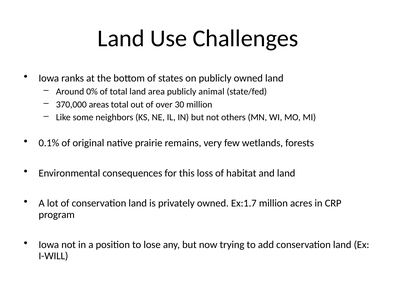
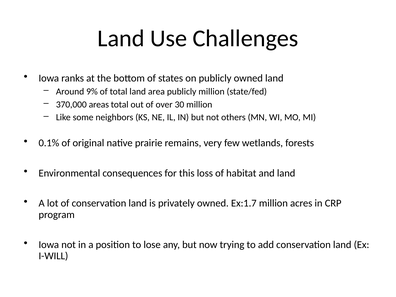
0%: 0% -> 9%
publicly animal: animal -> million
